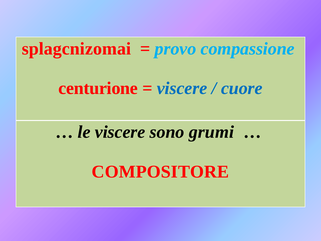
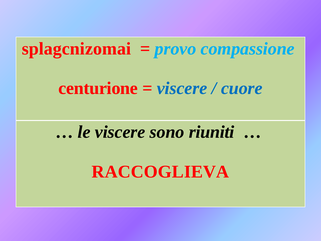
grumi: grumi -> riuniti
COMPOSITORE: COMPOSITORE -> RACCOGLIEVA
